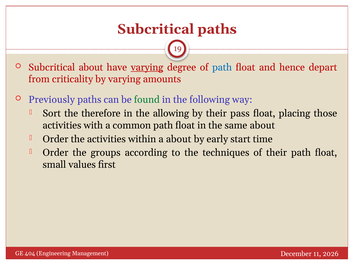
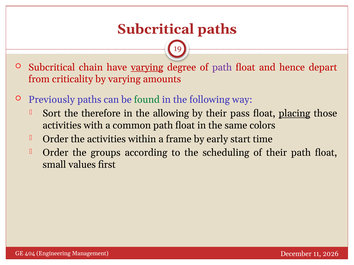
Subcritical about: about -> chain
path at (222, 67) colour: blue -> purple
placing underline: none -> present
same about: about -> colors
a about: about -> frame
techniques: techniques -> scheduling
